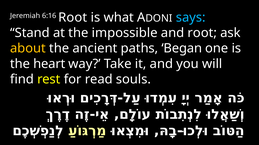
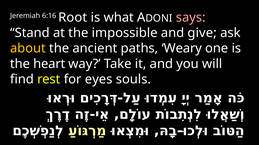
says colour: light blue -> pink
and root: root -> give
Began: Began -> Weary
read: read -> eyes
